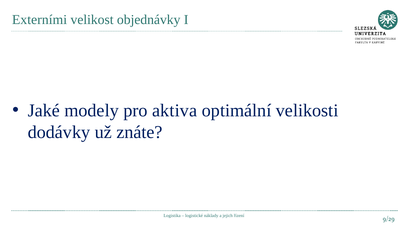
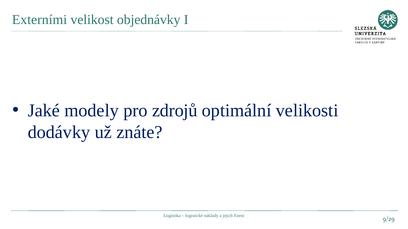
aktiva: aktiva -> zdrojů
